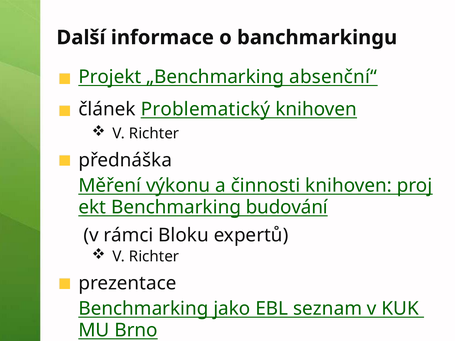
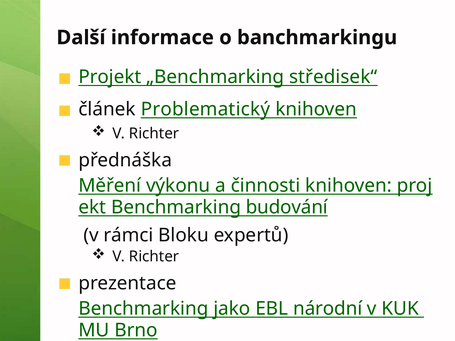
absenční“: absenční“ -> středisek“
seznam: seznam -> národní
